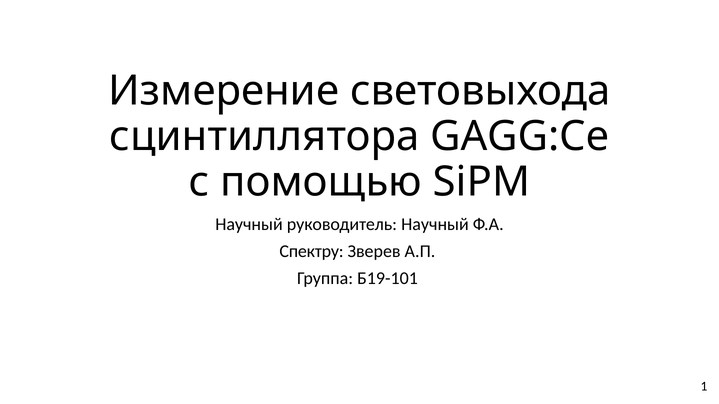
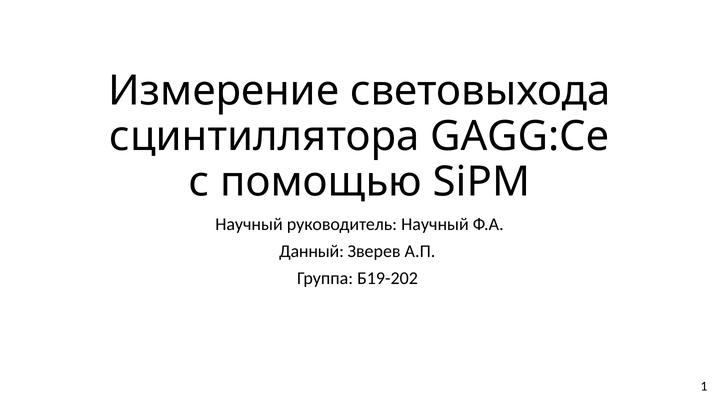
Спектру: Спектру -> Данный
Б19-101: Б19-101 -> Б19-202
